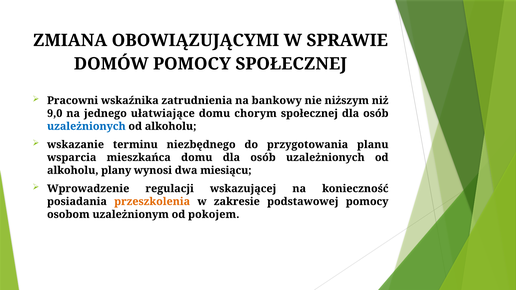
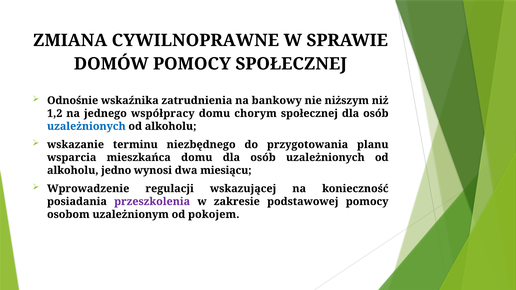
OBOWIĄZUJĄCYMI: OBOWIĄZUJĄCYMI -> CYWILNOPRAWNE
Pracowni: Pracowni -> Odnośnie
9,0: 9,0 -> 1,2
ułatwiające: ułatwiające -> współpracy
plany: plany -> jedno
przeszkolenia colour: orange -> purple
